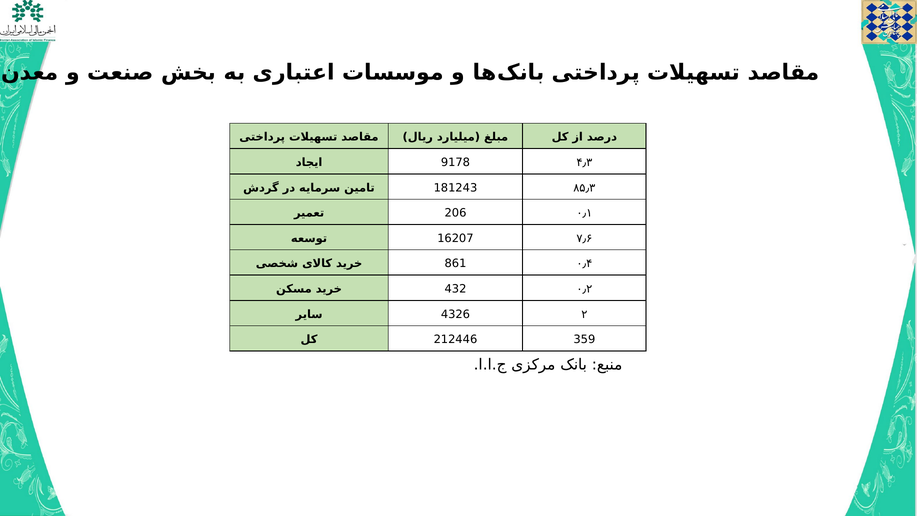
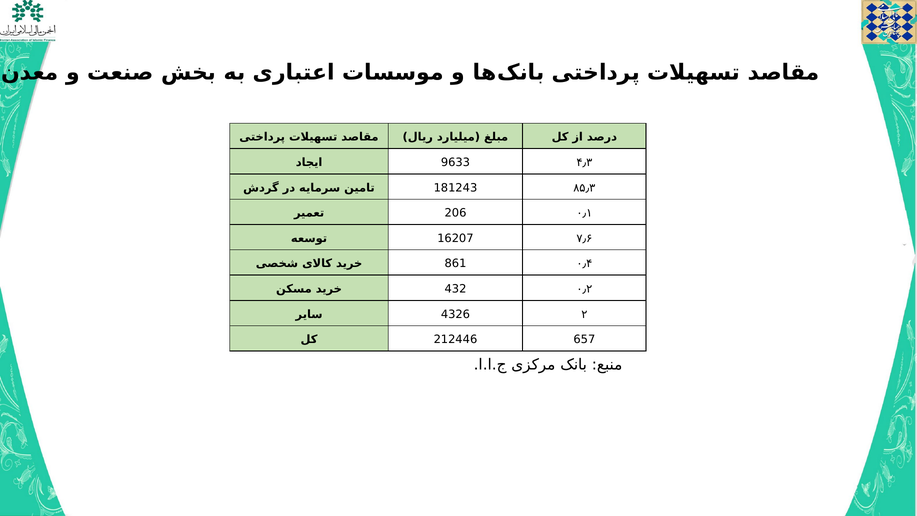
9178: 9178 -> 9633
359: 359 -> 657
